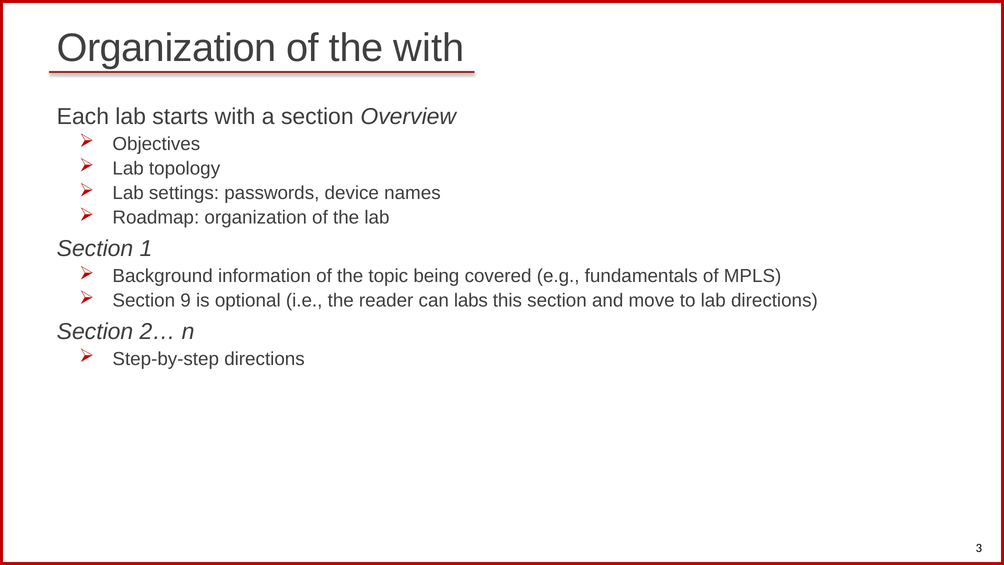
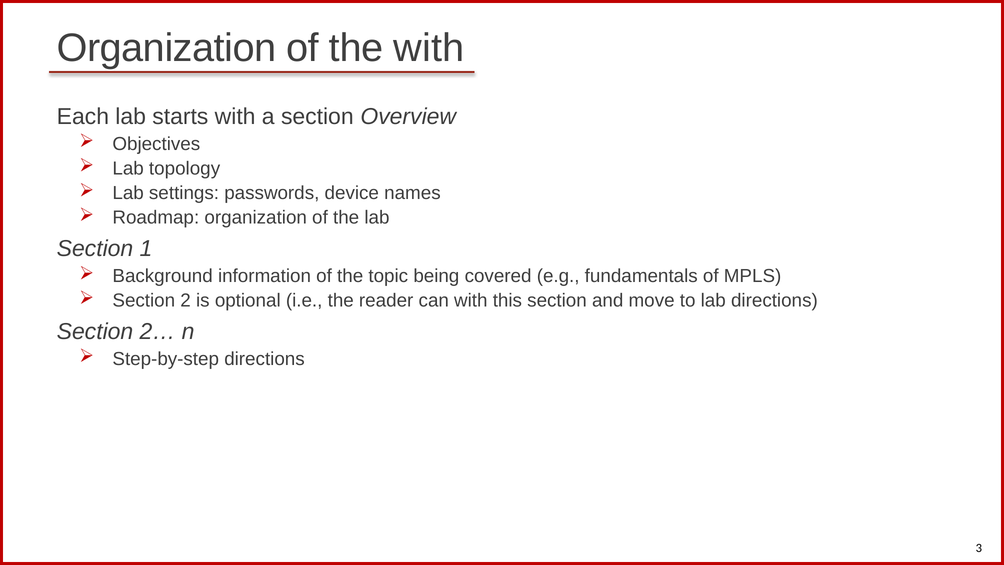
9: 9 -> 2
can labs: labs -> with
